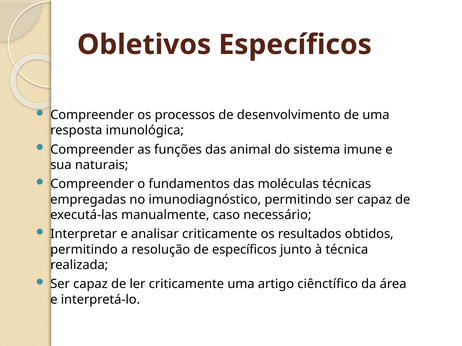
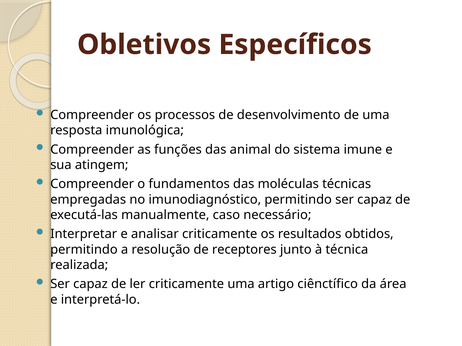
naturais: naturais -> atingem
de específicos: específicos -> receptores
